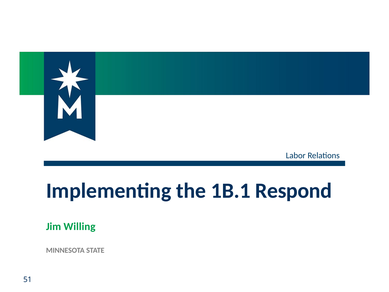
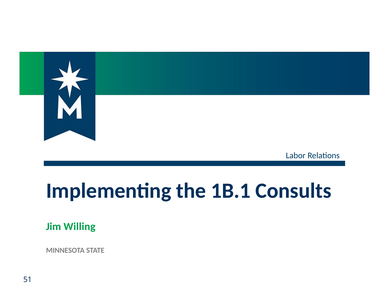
Respond: Respond -> Consults
